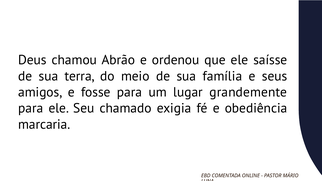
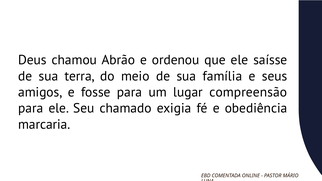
grandemente: grandemente -> compreensão
